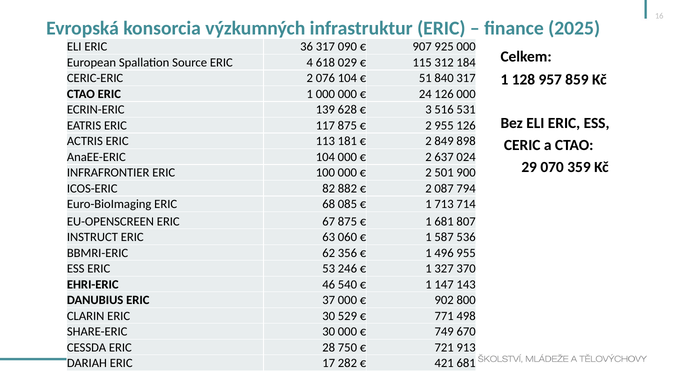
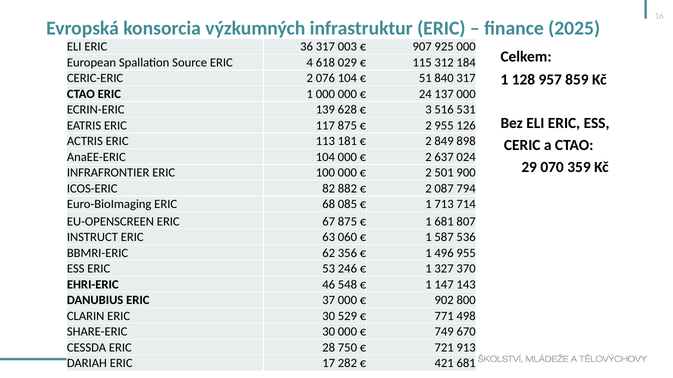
090: 090 -> 003
24 126: 126 -> 137
540: 540 -> 548
